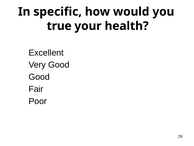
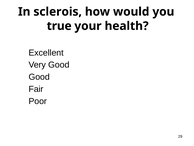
specific: specific -> sclerois
